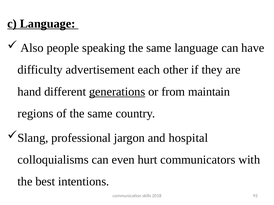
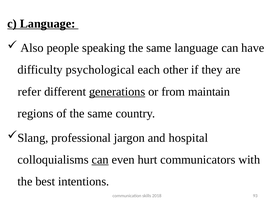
advertisement: advertisement -> psychological
hand: hand -> refer
can at (100, 160) underline: none -> present
